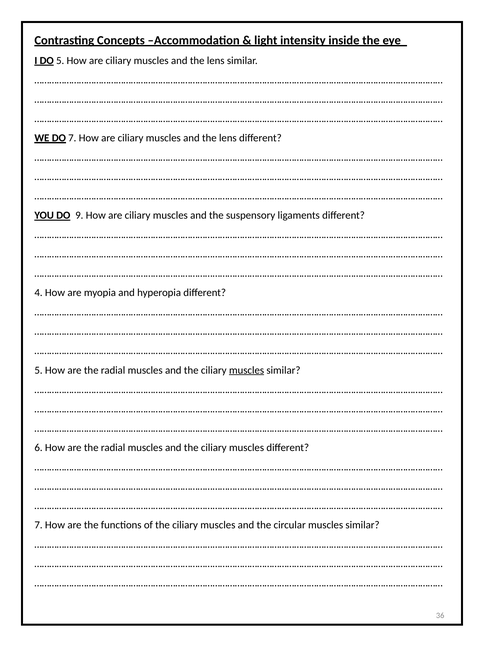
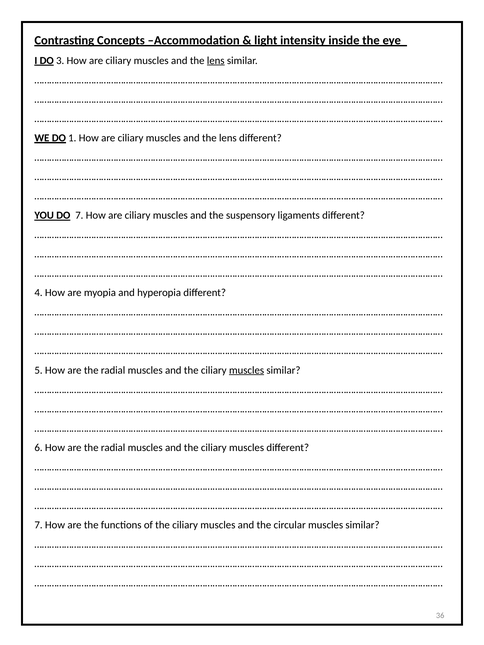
DO 5: 5 -> 3
lens at (216, 61) underline: none -> present
DO 7: 7 -> 1
DO 9: 9 -> 7
